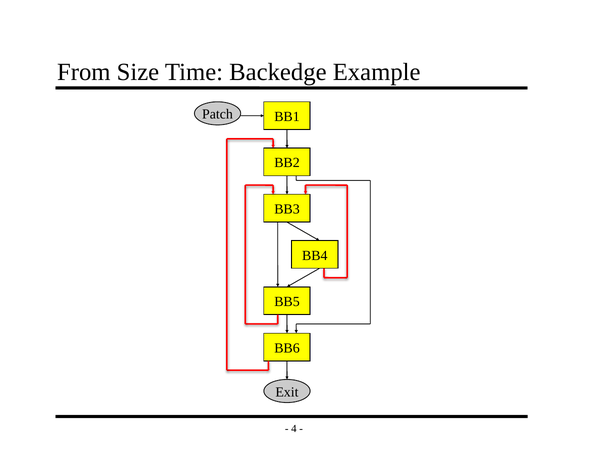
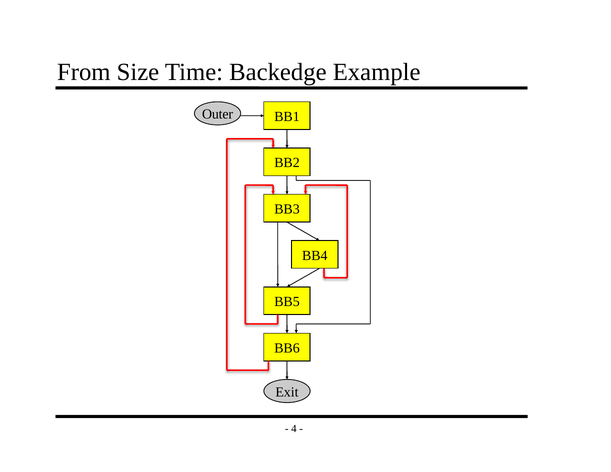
Patch: Patch -> Outer
